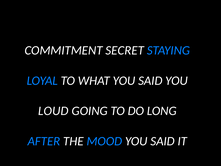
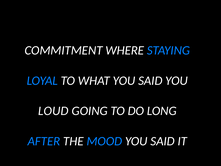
SECRET: SECRET -> WHERE
